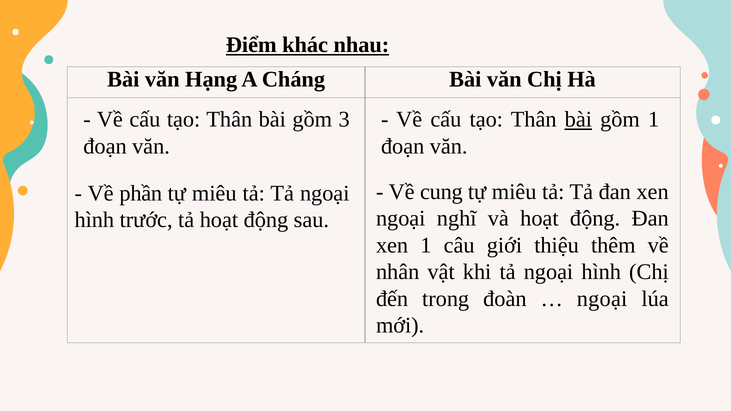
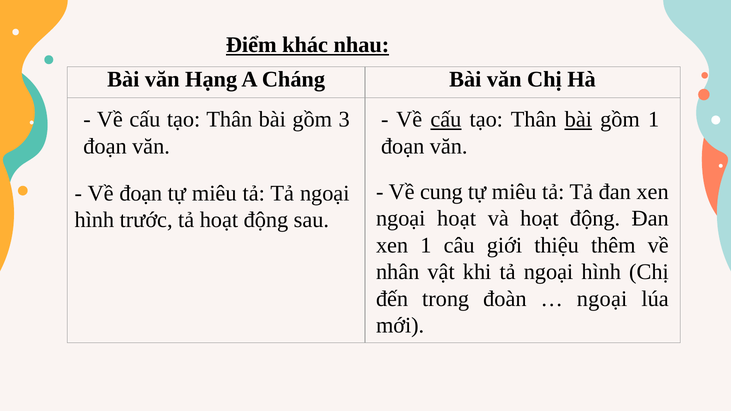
cấu at (446, 120) underline: none -> present
Về phần: phần -> đoạn
ngoại nghĩ: nghĩ -> hoạt
